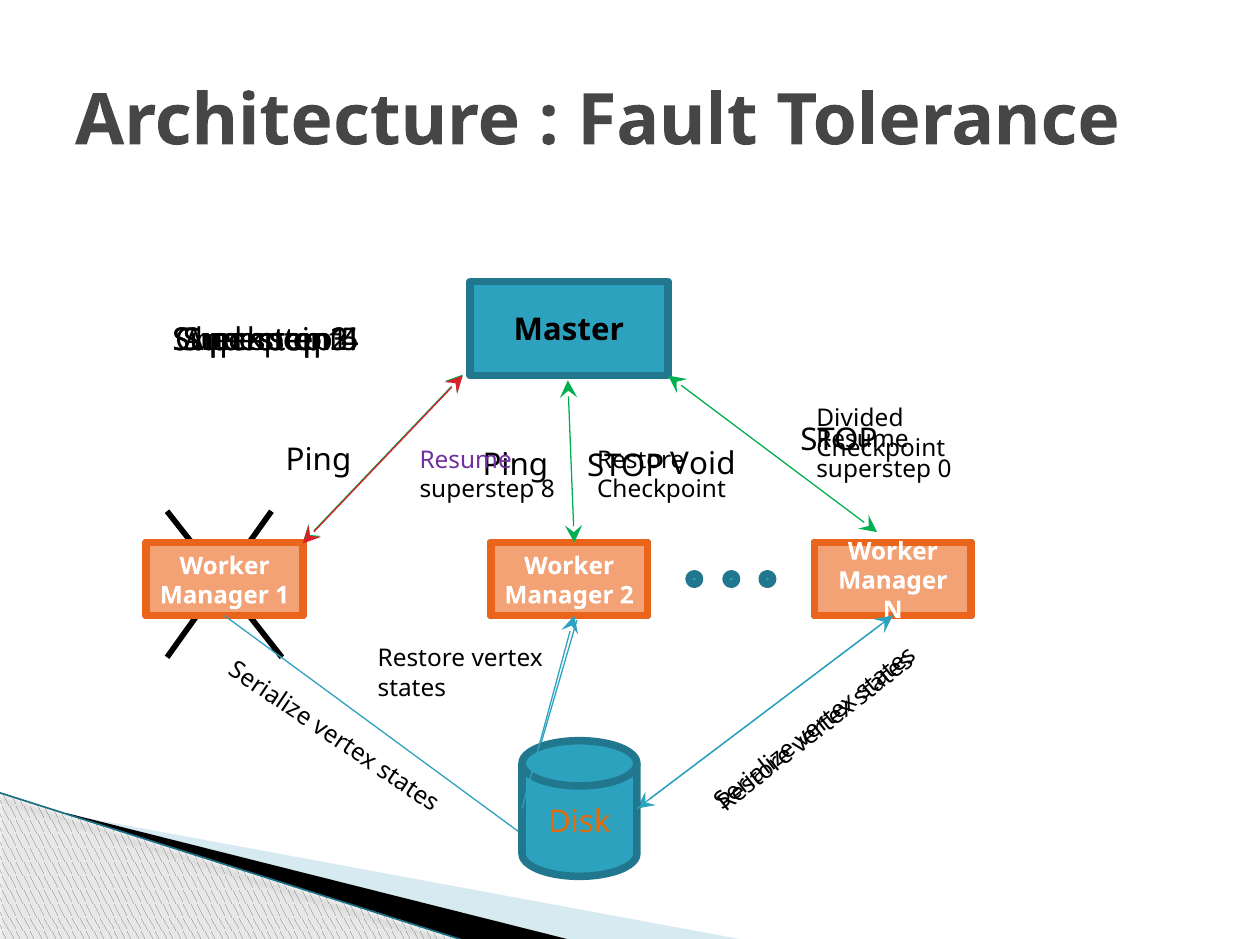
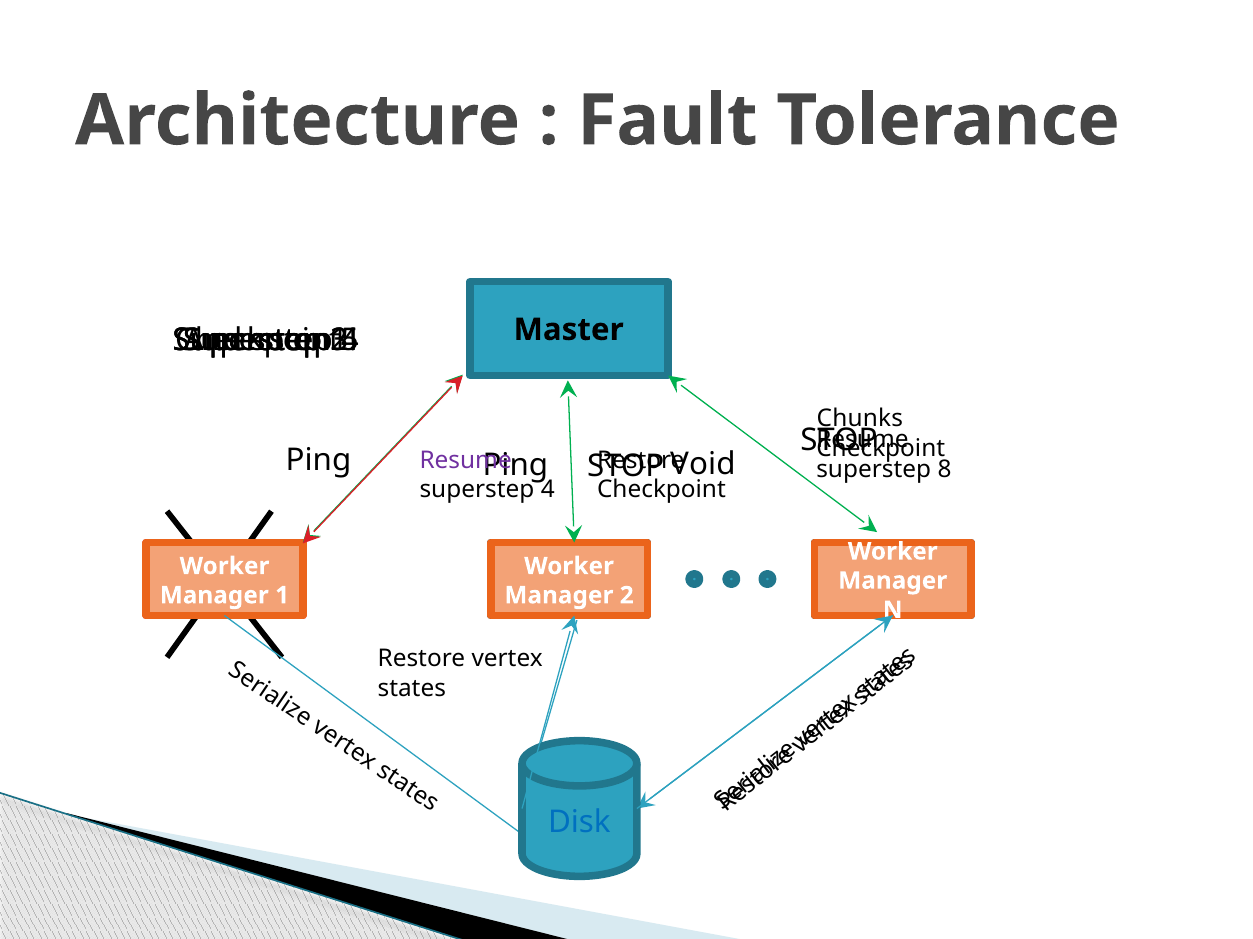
Divided: Divided -> Chunks
0: 0 -> 8
8 at (548, 490): 8 -> 4
Disk colour: orange -> blue
